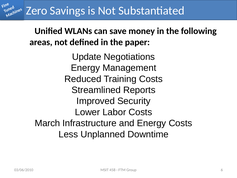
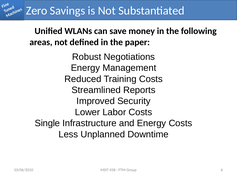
Update: Update -> Robust
March: March -> Single
